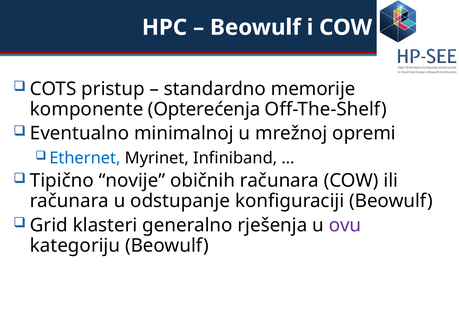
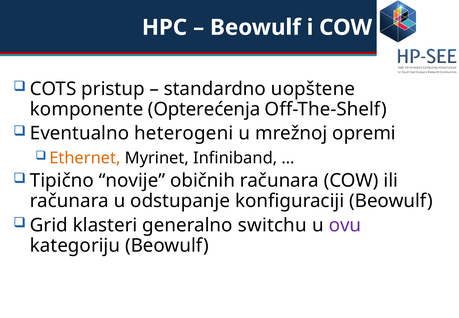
memorije: memorije -> uopštene
minimalnoj: minimalnoj -> heterogeni
Ethernet colour: blue -> orange
rješenja: rješenja -> switchu
